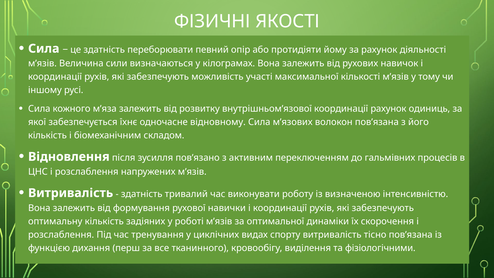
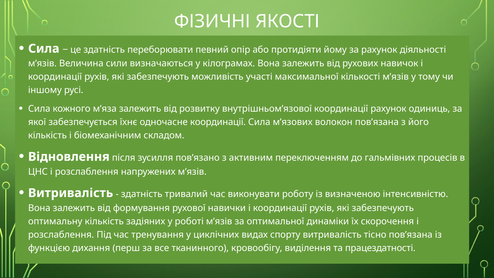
одночасне відновному: відновному -> координації
фізіологічними: фізіологічними -> працездатності
